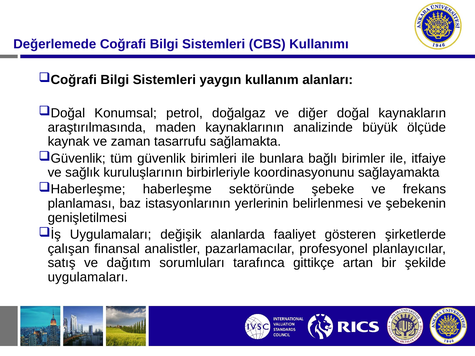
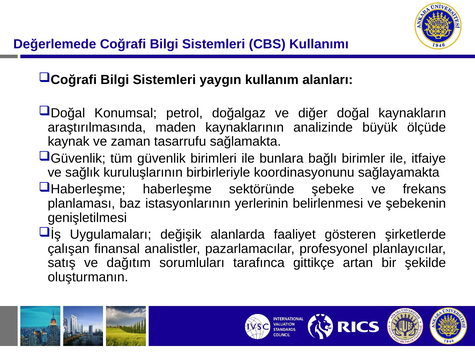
uygulamaları at (88, 277): uygulamaları -> oluşturmanın
